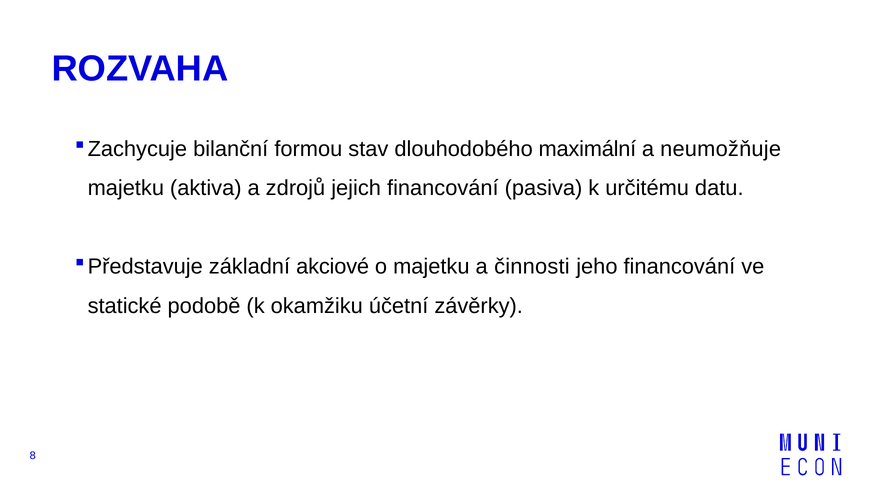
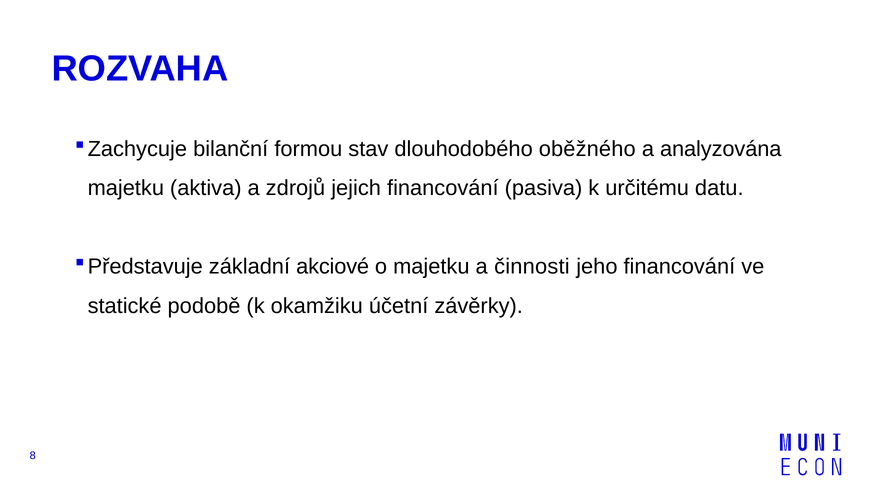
maximální: maximální -> oběžného
neumožňuje: neumožňuje -> analyzována
